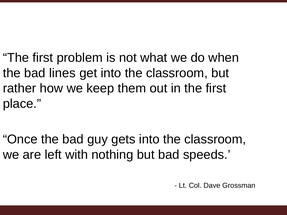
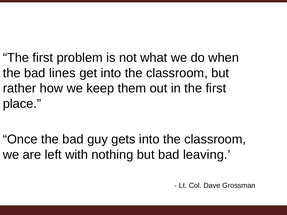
speeds: speeds -> leaving
